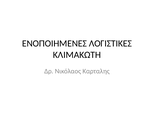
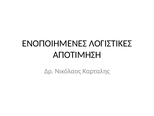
ΚΛΙΜΑΚΩΤΗ: ΚΛΙΜΑΚΩΤΗ -> ΑΠΟΤΙΜΗΣΗ
